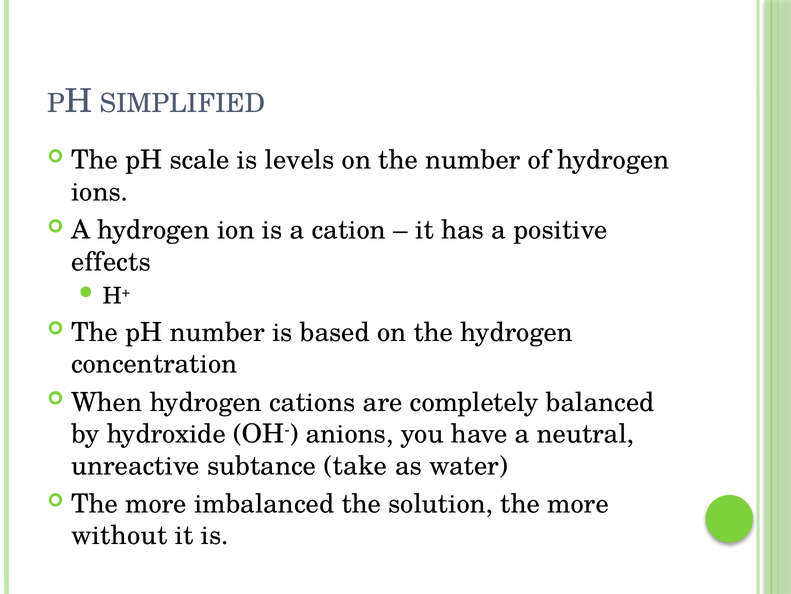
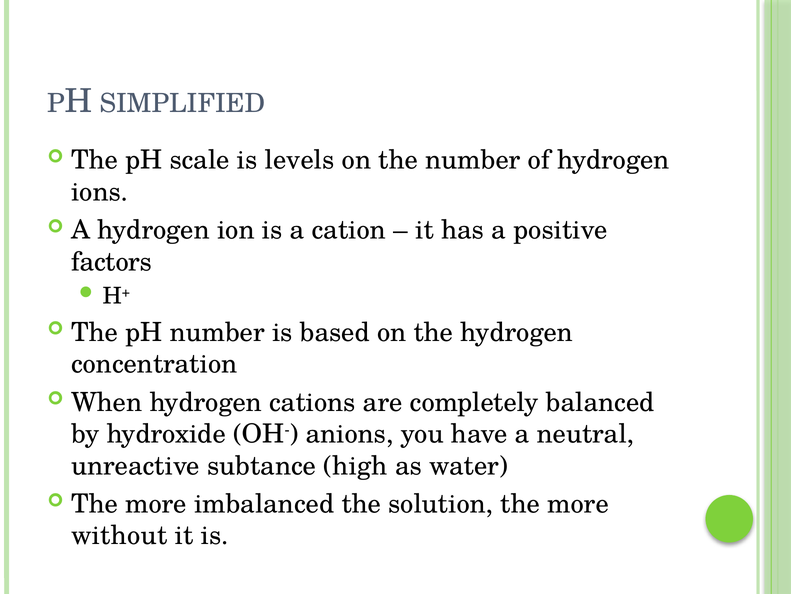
effects: effects -> factors
take: take -> high
